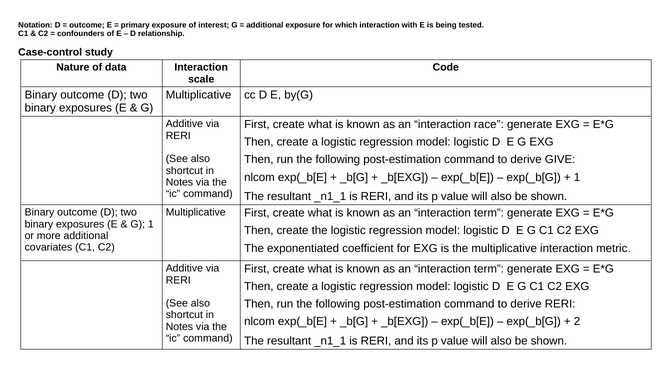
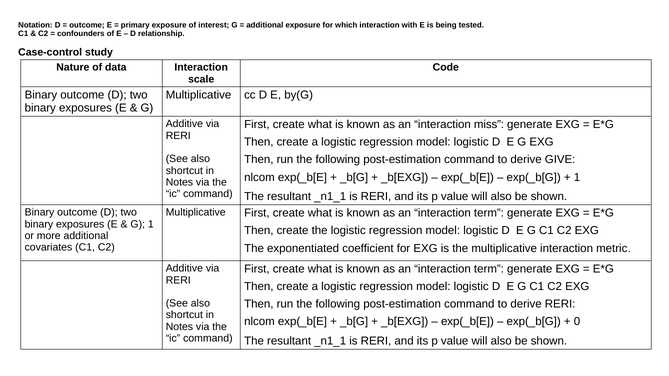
race: race -> miss
2: 2 -> 0
